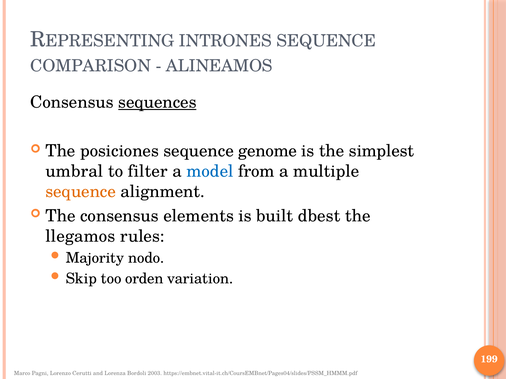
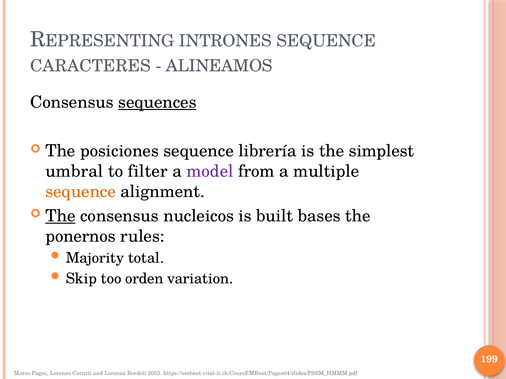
COMPARISON: COMPARISON -> CARACTERES
genome: genome -> librería
model colour: blue -> purple
The at (60, 216) underline: none -> present
elements: elements -> nucleicos
dbest: dbest -> bases
llegamos: llegamos -> ponernos
nodo: nodo -> total
